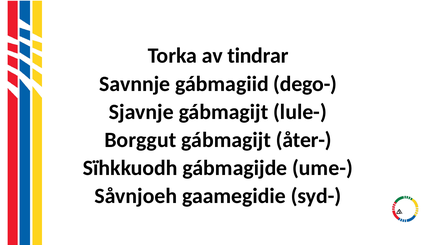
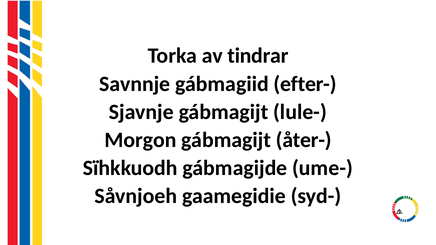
dego-: dego- -> efter-
Borggut: Borggut -> Morgon
